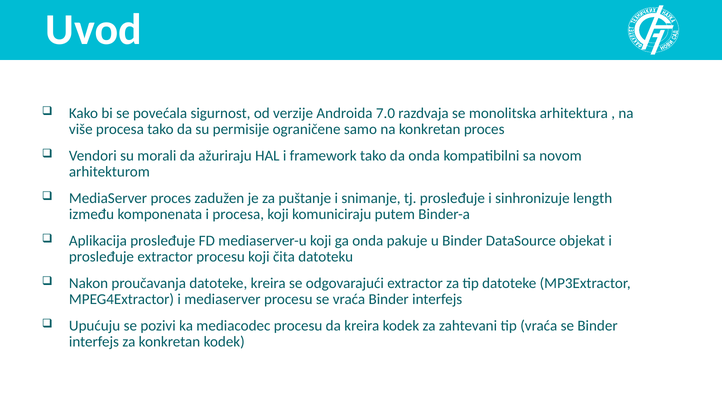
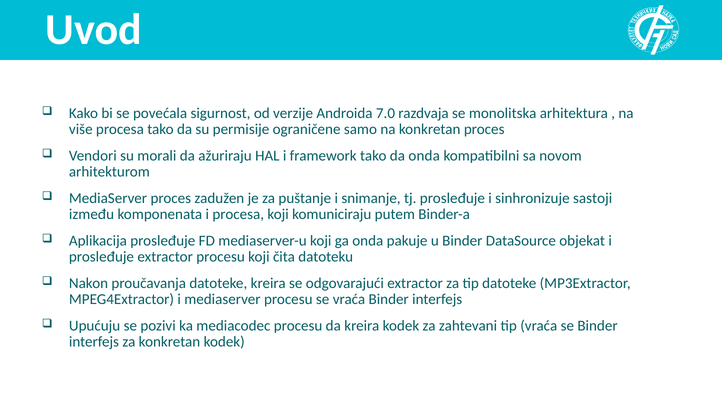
length: length -> sastoji
